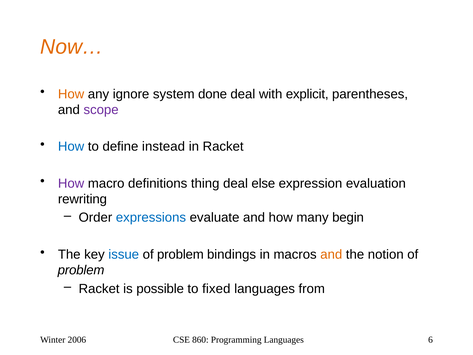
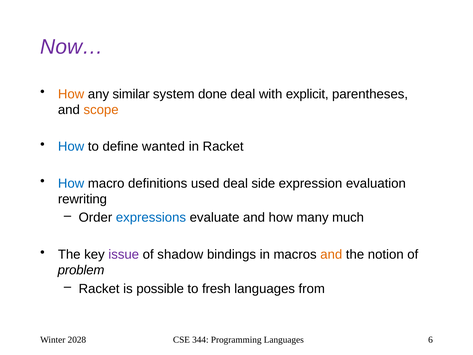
Now… colour: orange -> purple
ignore: ignore -> similar
scope colour: purple -> orange
instead: instead -> wanted
How at (71, 183) colour: purple -> blue
thing: thing -> used
else: else -> side
begin: begin -> much
issue colour: blue -> purple
problem at (180, 254): problem -> shadow
fixed: fixed -> fresh
2006: 2006 -> 2028
860: 860 -> 344
